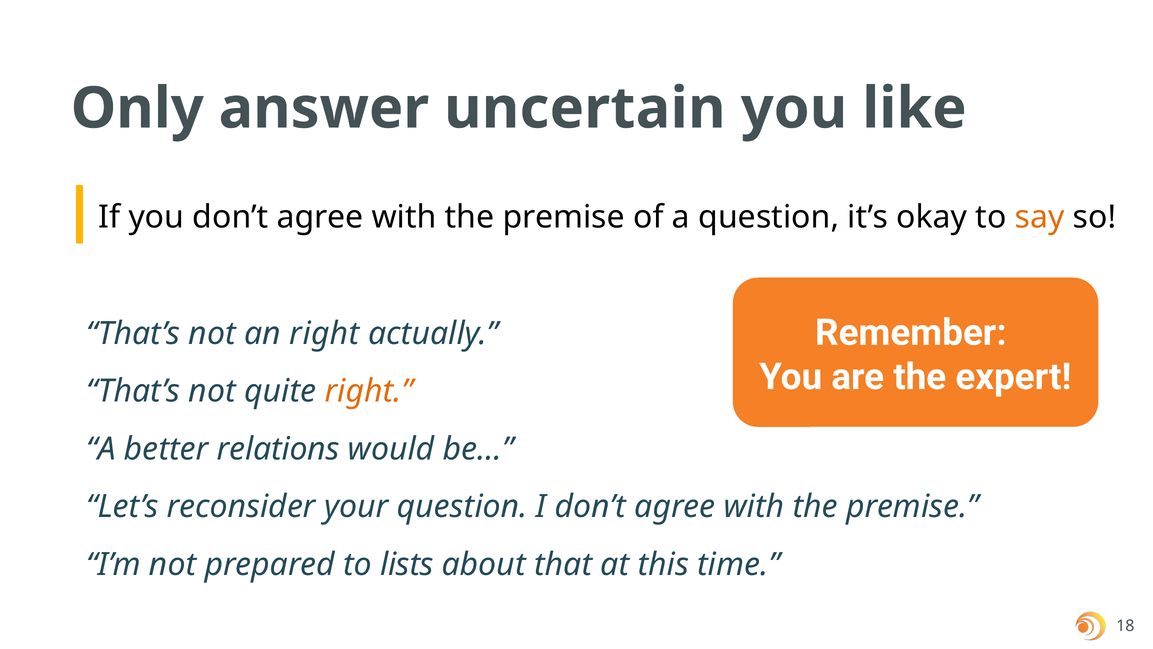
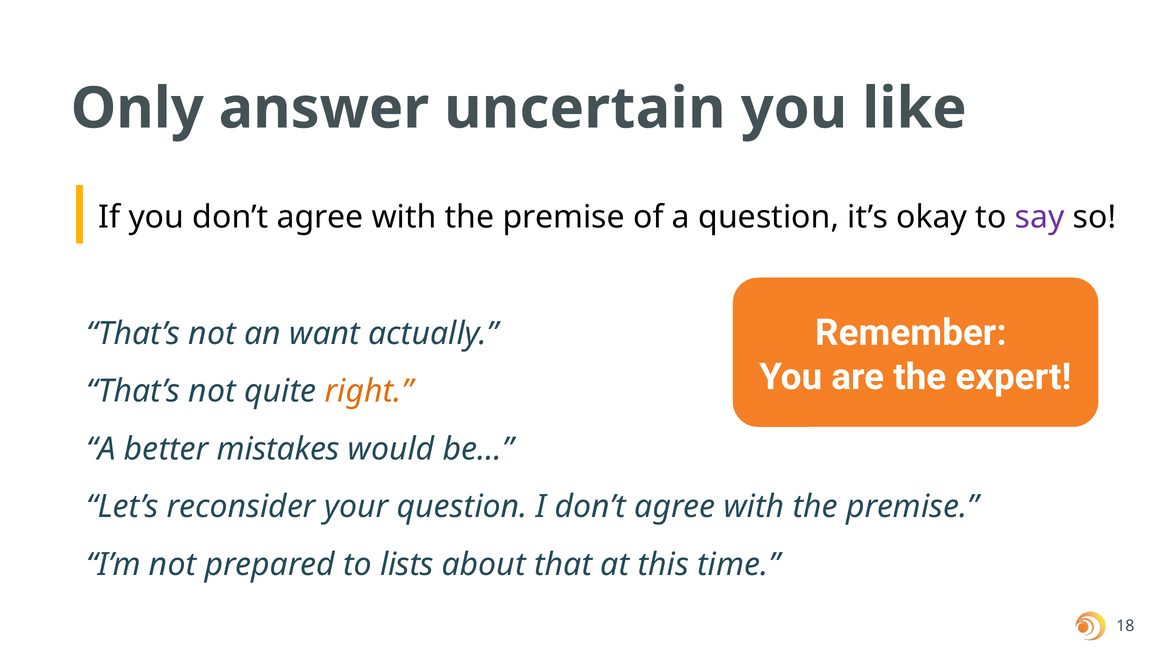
say colour: orange -> purple
an right: right -> want
relations: relations -> mistakes
